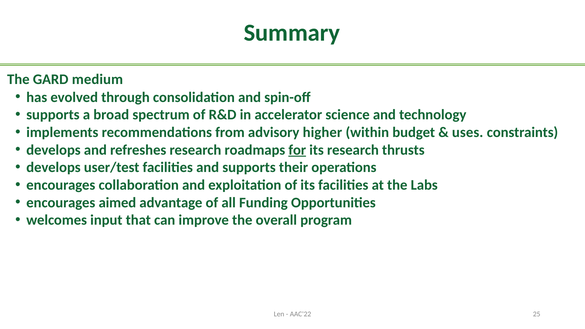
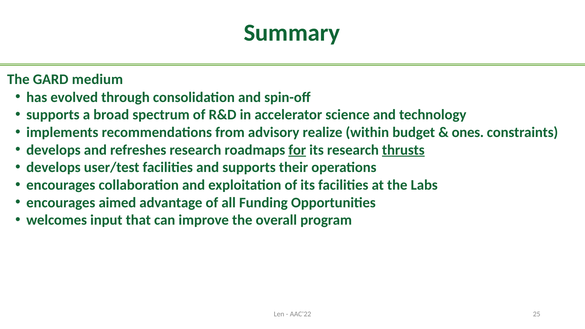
higher: higher -> realize
uses: uses -> ones
thrusts underline: none -> present
